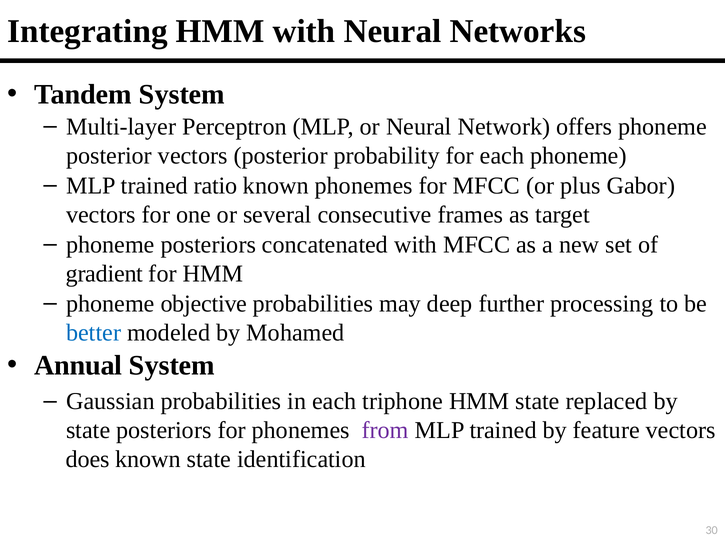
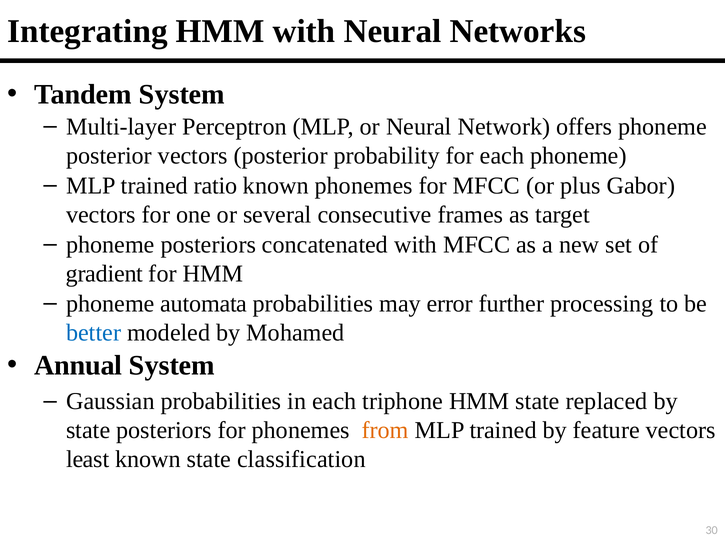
objective: objective -> automata
deep: deep -> error
from colour: purple -> orange
does: does -> least
identification: identification -> classification
